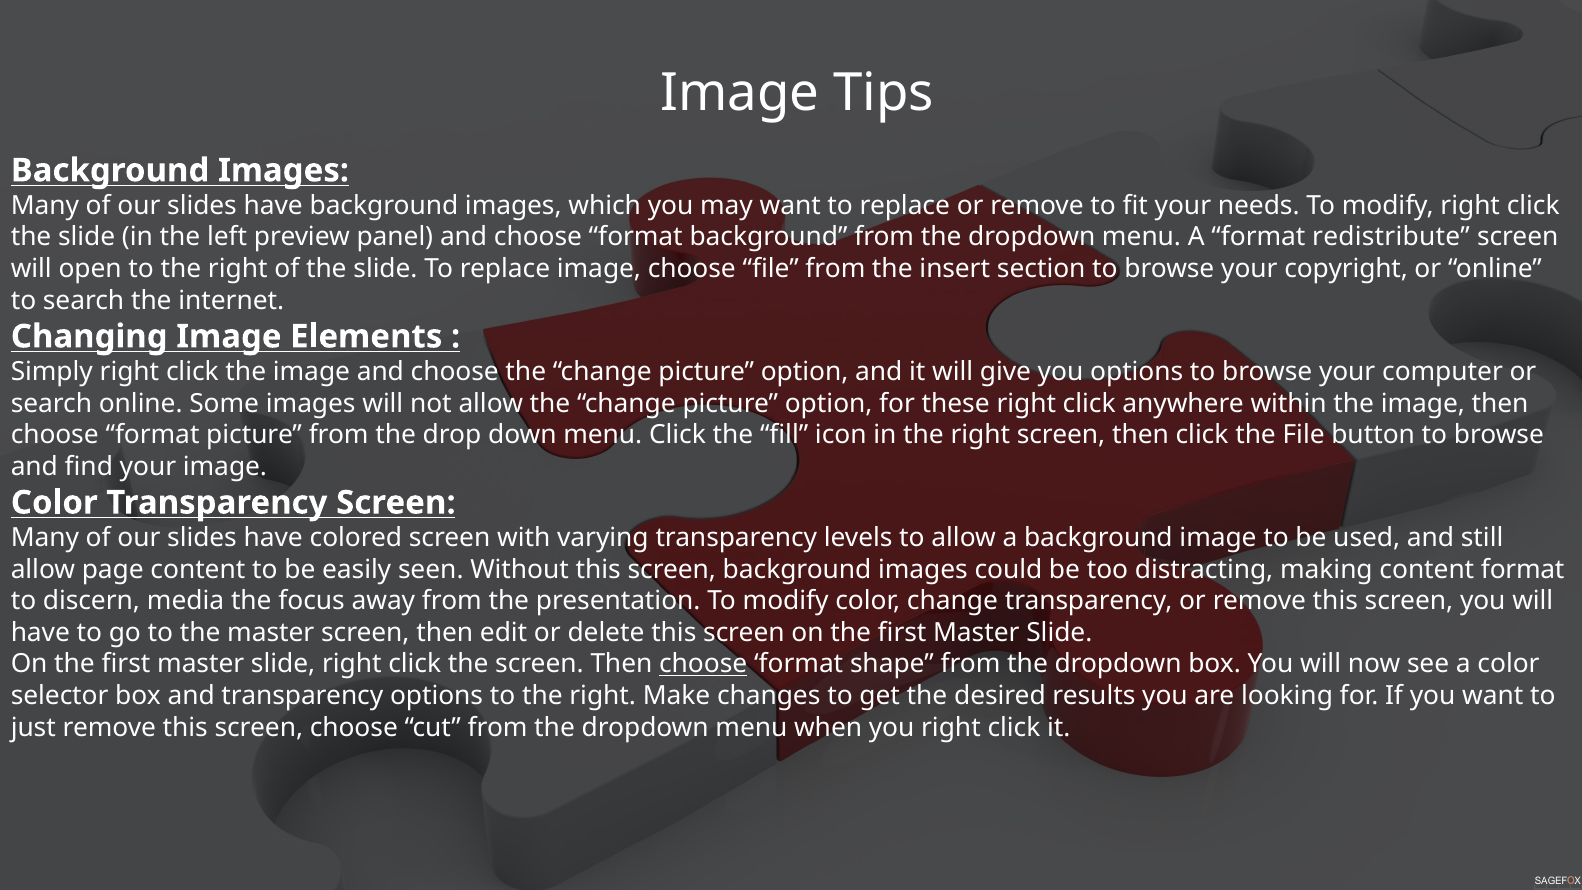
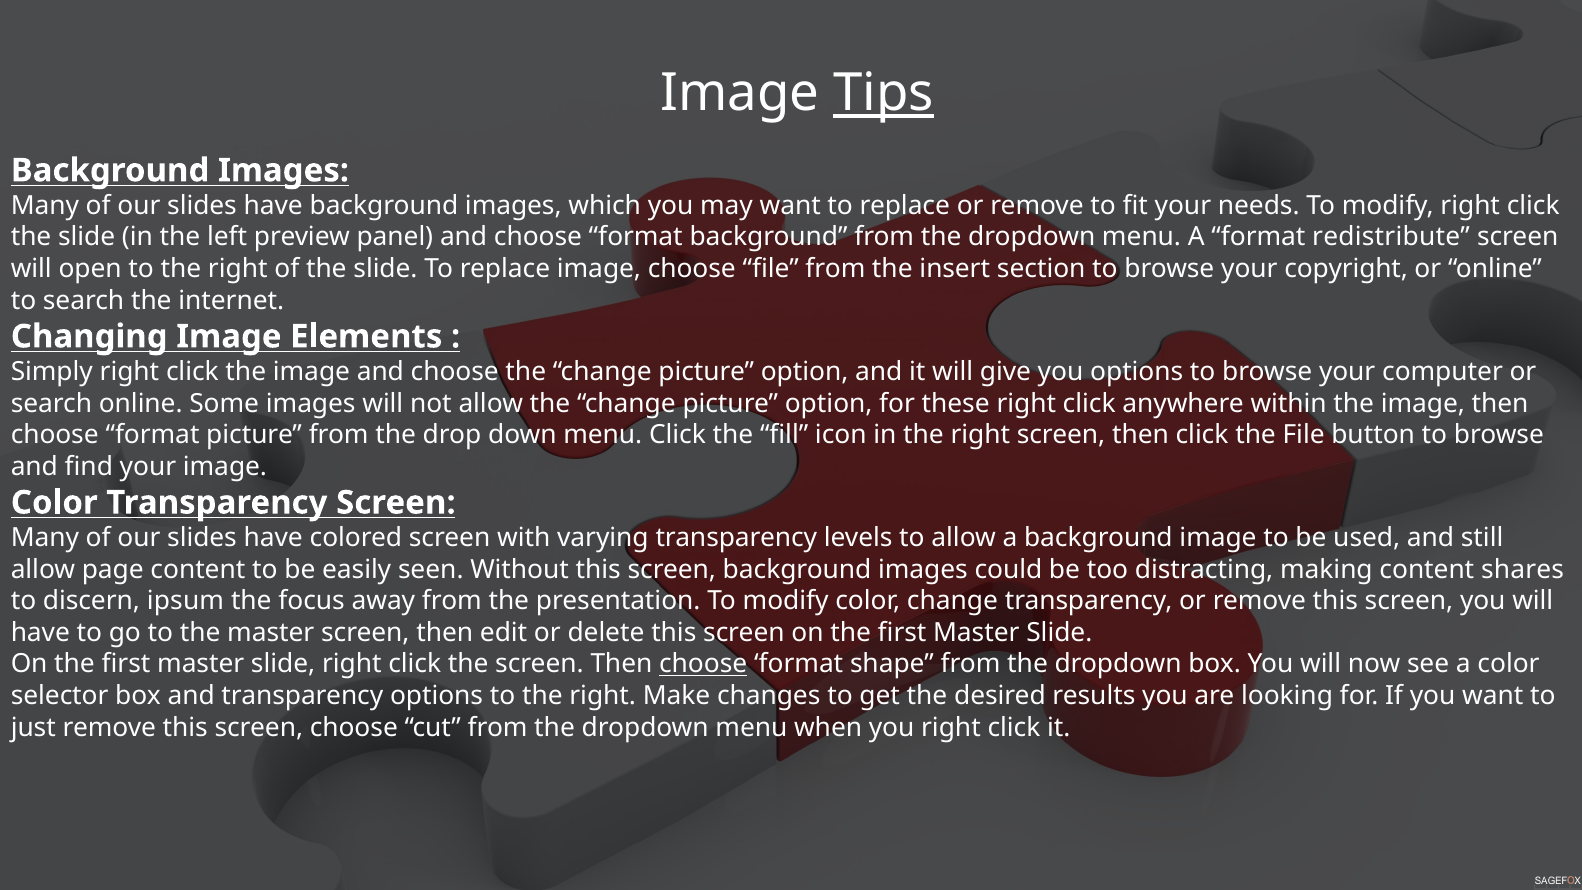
Tips underline: none -> present
content format: format -> shares
media: media -> ipsum
